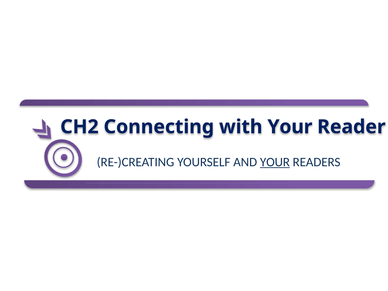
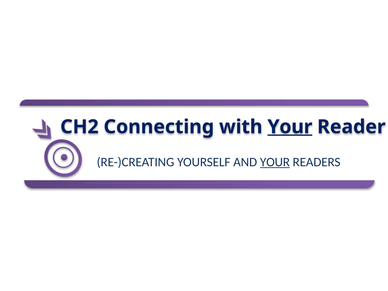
Your at (290, 127) underline: none -> present
